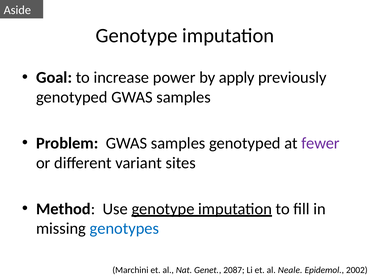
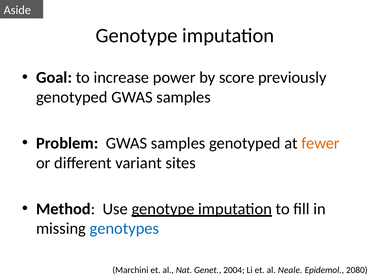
apply: apply -> score
fewer colour: purple -> orange
2087: 2087 -> 2004
2002: 2002 -> 2080
